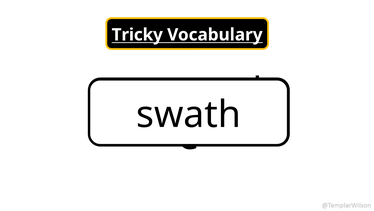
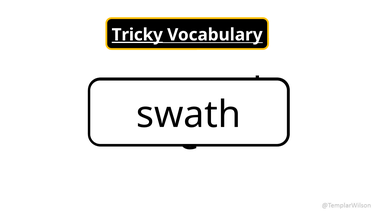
Tricky underline: none -> present
